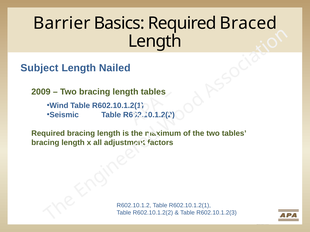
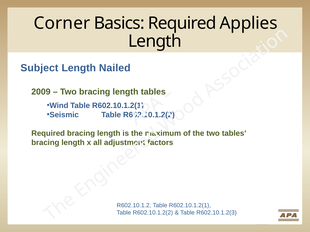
Barrier: Barrier -> Corner
Braced: Braced -> Applies
